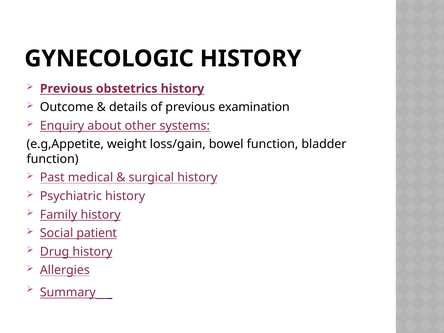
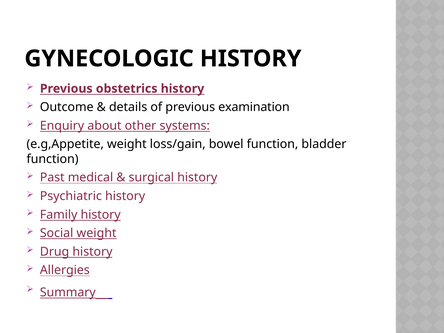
Social patient: patient -> weight
